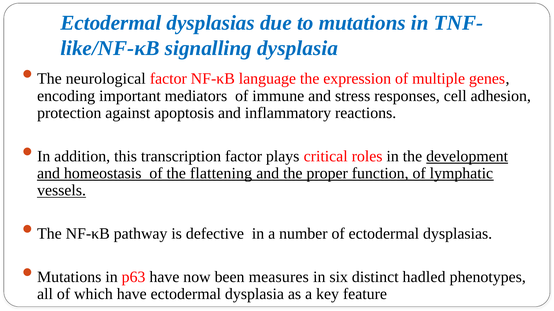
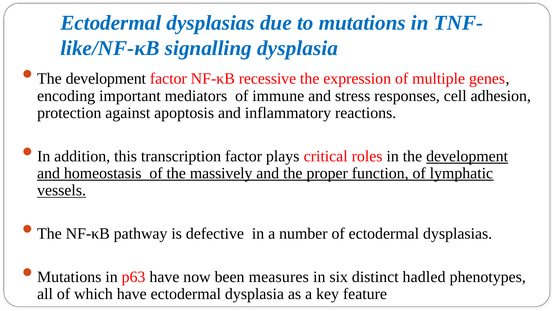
neurological at (106, 79): neurological -> development
language: language -> recessive
flattening: flattening -> massively
